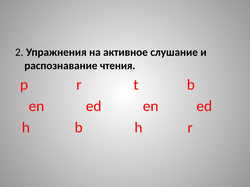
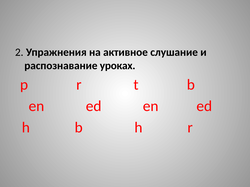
чтения: чтения -> уроках
